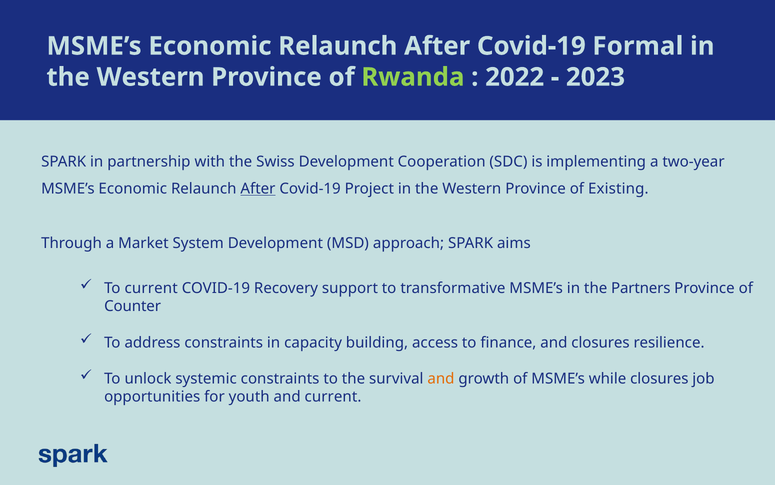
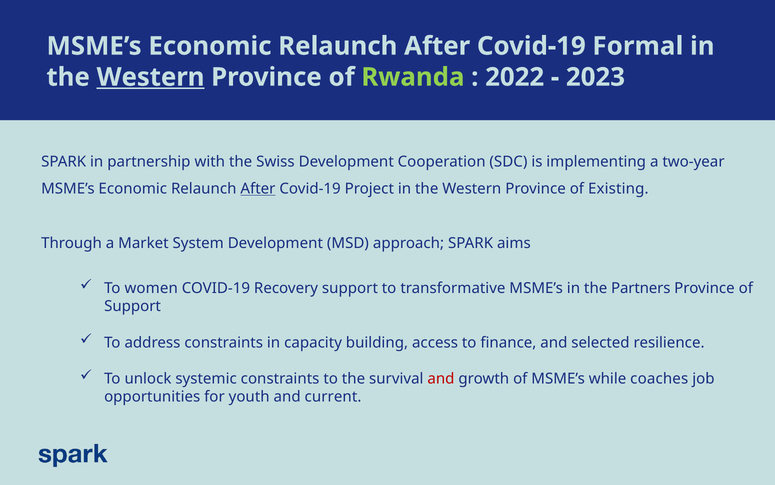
Western at (151, 77) underline: none -> present
To current: current -> women
Counter at (133, 306): Counter -> Support
and closures: closures -> selected
and at (441, 378) colour: orange -> red
while closures: closures -> coaches
